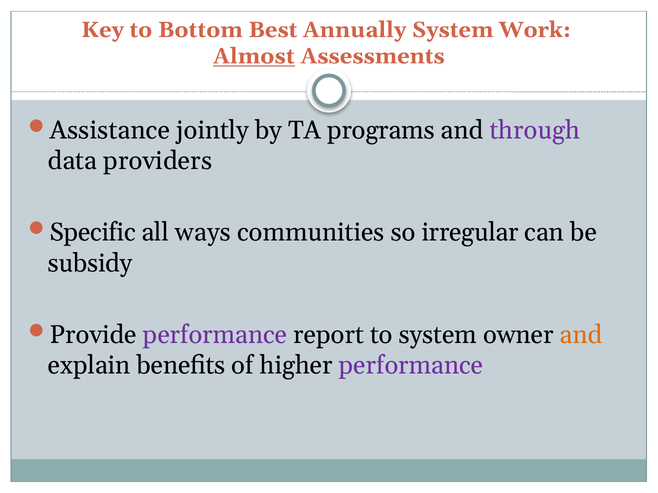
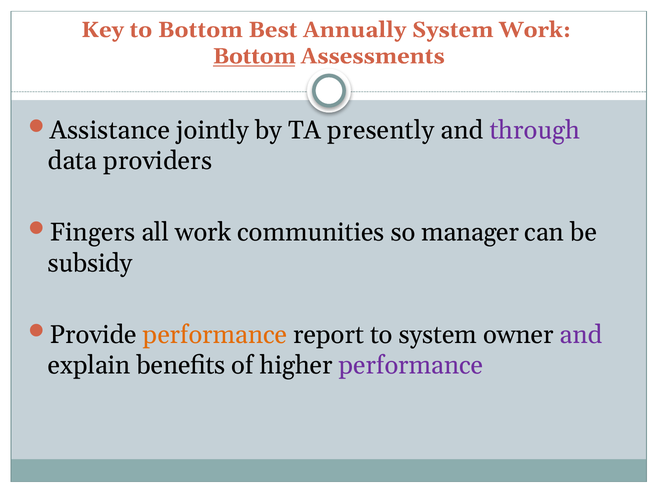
Almost at (254, 56): Almost -> Bottom
programs: programs -> presently
Specific: Specific -> Fingers
all ways: ways -> work
irregular: irregular -> manager
performance at (215, 335) colour: purple -> orange
and at (581, 335) colour: orange -> purple
